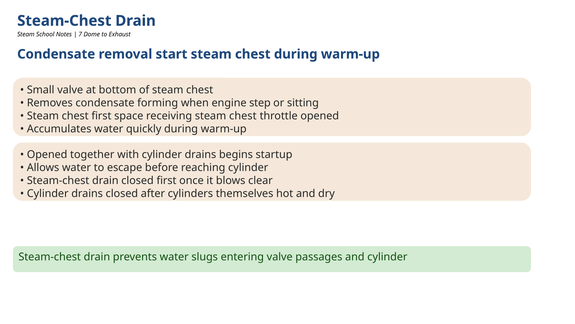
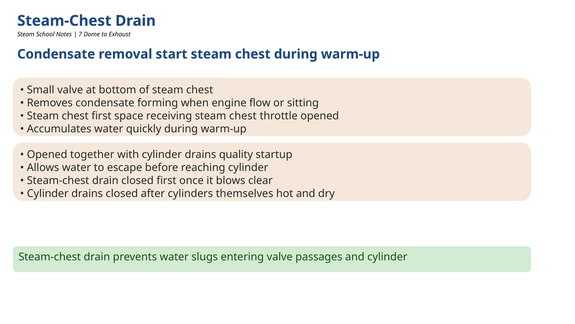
step: step -> flow
begins: begins -> quality
